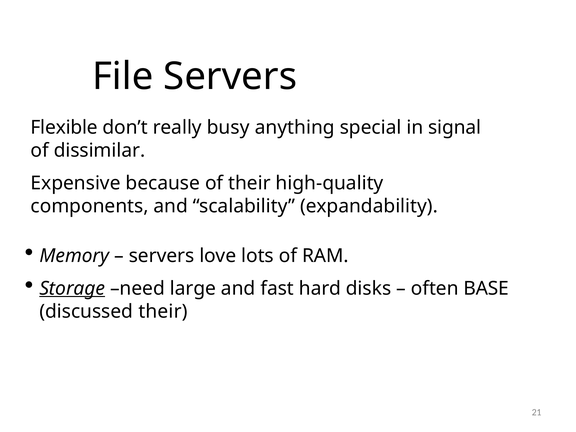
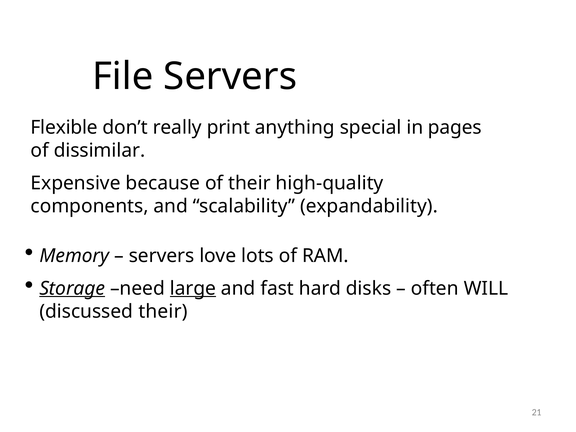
busy: busy -> print
signal: signal -> pages
large underline: none -> present
BASE: BASE -> WILL
